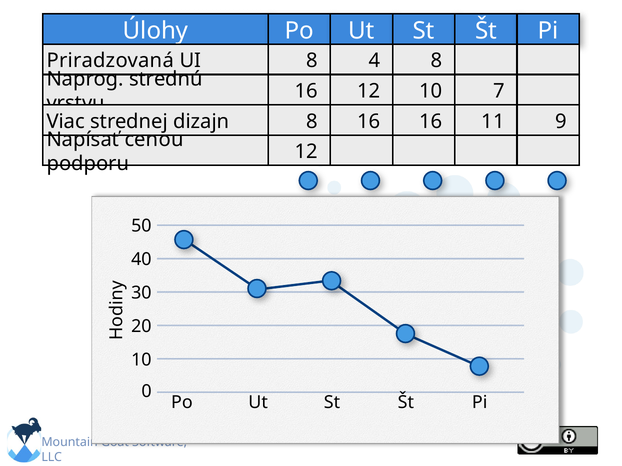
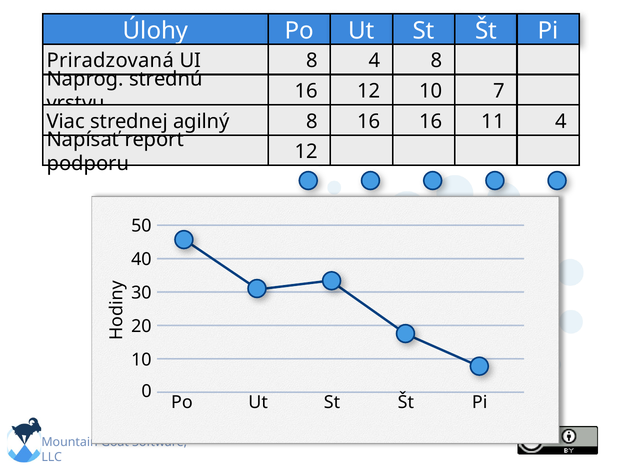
dizajn: dizajn -> agilný
16 9: 9 -> 4
cenou: cenou -> report
